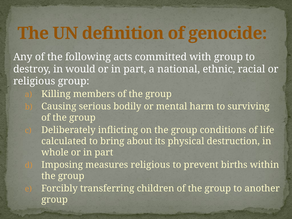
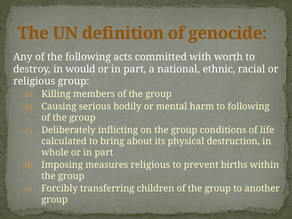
with group: group -> worth
to surviving: surviving -> following
